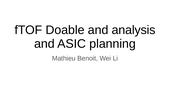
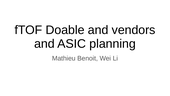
analysis: analysis -> vendors
